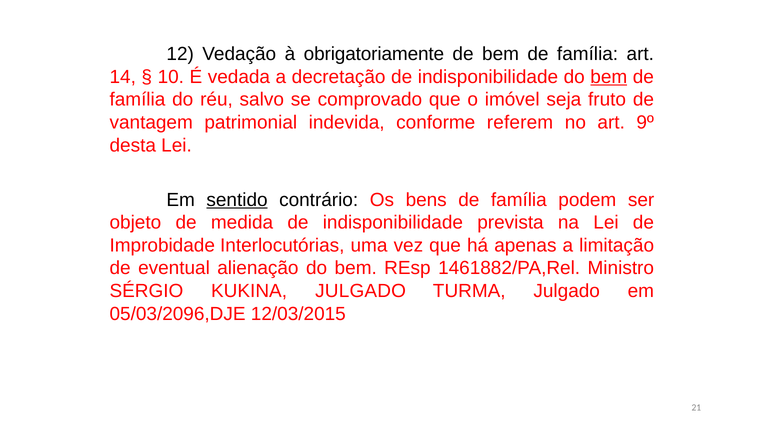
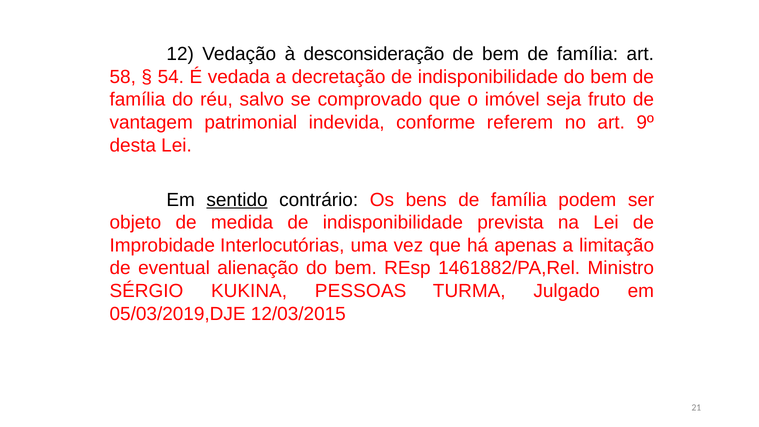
obrigatoriamente: obrigatoriamente -> desconsideração
14: 14 -> 58
10: 10 -> 54
bem at (609, 77) underline: present -> none
KUKINA JULGADO: JULGADO -> PESSOAS
05/03/2096,DJE: 05/03/2096,DJE -> 05/03/2019,DJE
